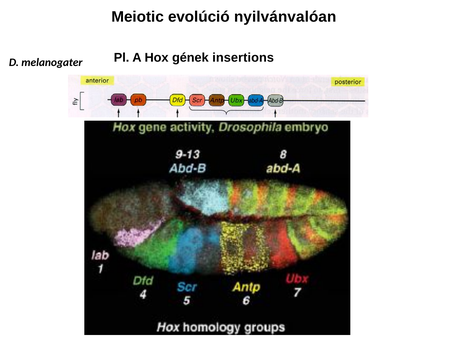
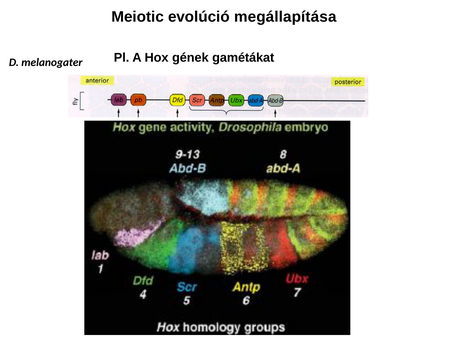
nyilvánvalóan: nyilvánvalóan -> megállapítása
insertions: insertions -> gamétákat
